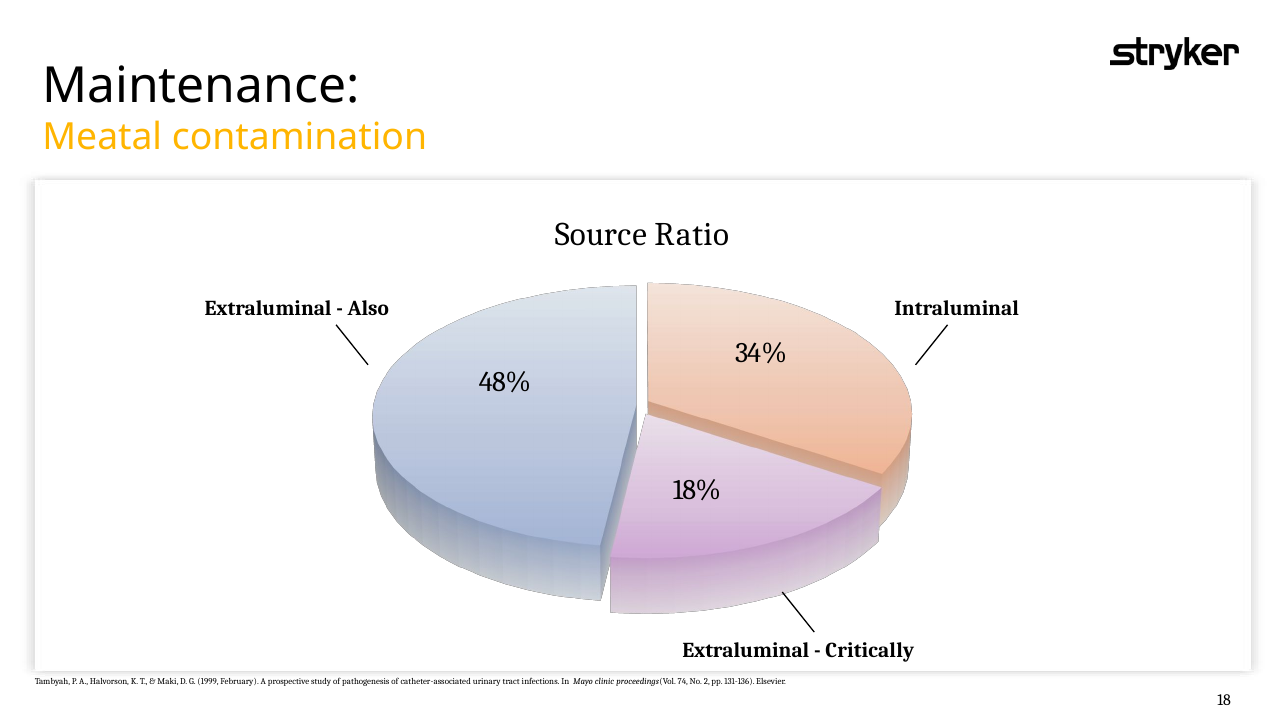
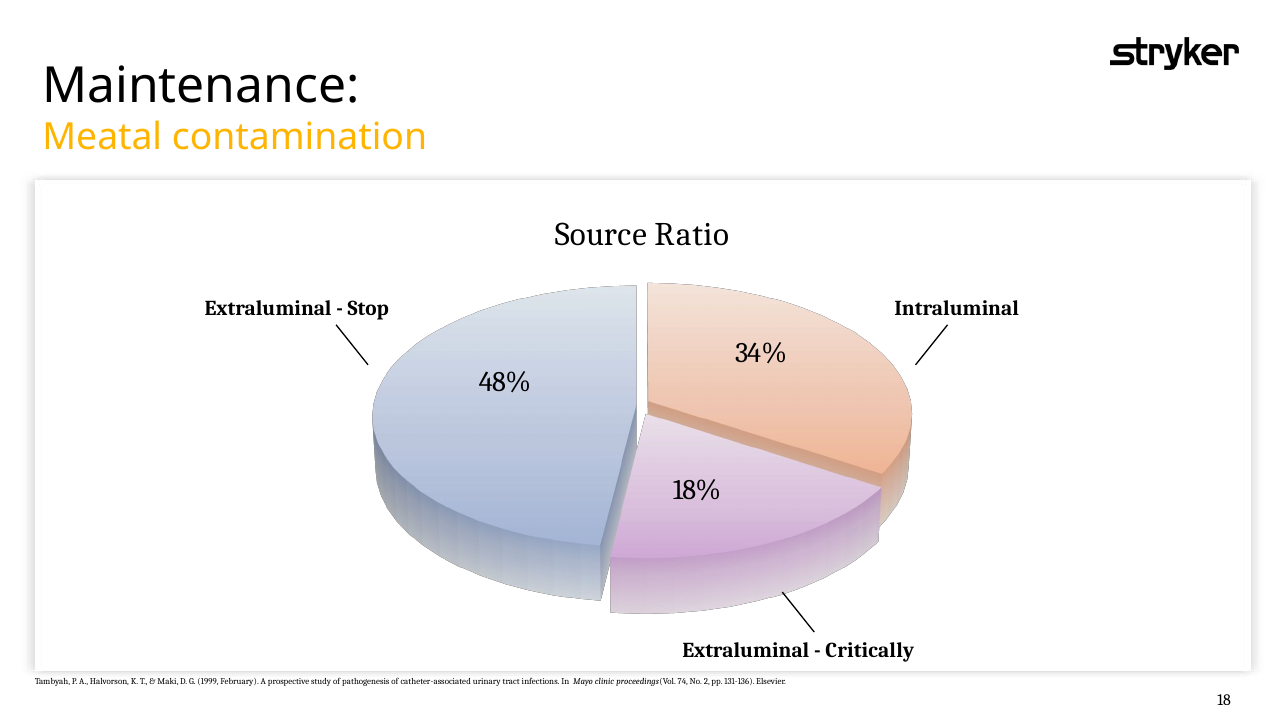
Also: Also -> Stop
